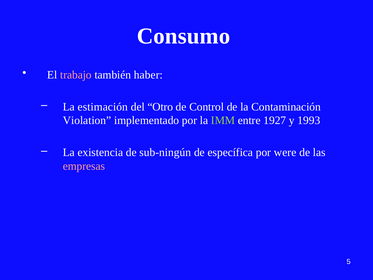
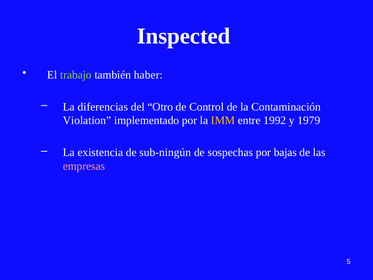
Consumo: Consumo -> Inspected
trabajo colour: pink -> light green
estimación: estimación -> diferencias
IMM colour: light green -> yellow
1927: 1927 -> 1992
1993: 1993 -> 1979
específica: específica -> sospechas
were: were -> bajas
